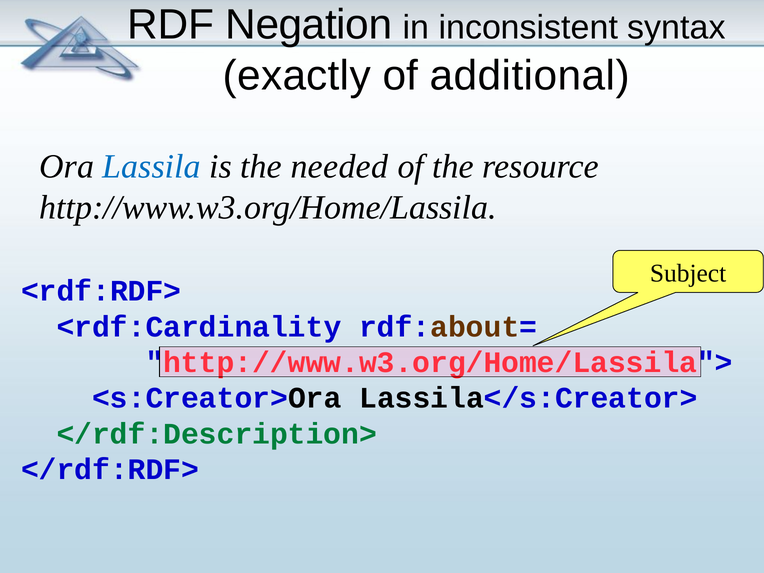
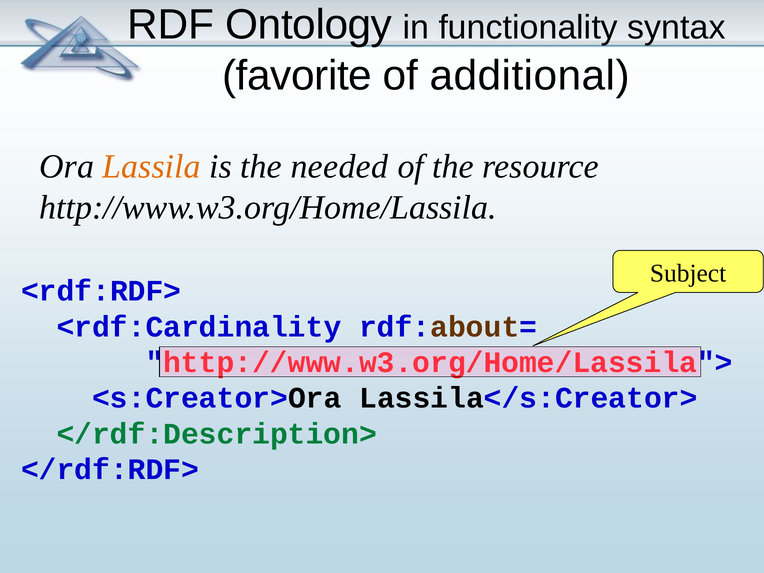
Negation: Negation -> Ontology
inconsistent: inconsistent -> functionality
exactly: exactly -> favorite
Lassila colour: blue -> orange
